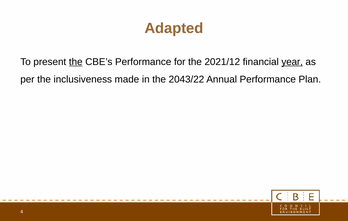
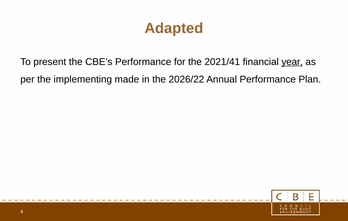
the at (76, 62) underline: present -> none
2021/12: 2021/12 -> 2021/41
inclusiveness: inclusiveness -> implementing
2043/22: 2043/22 -> 2026/22
